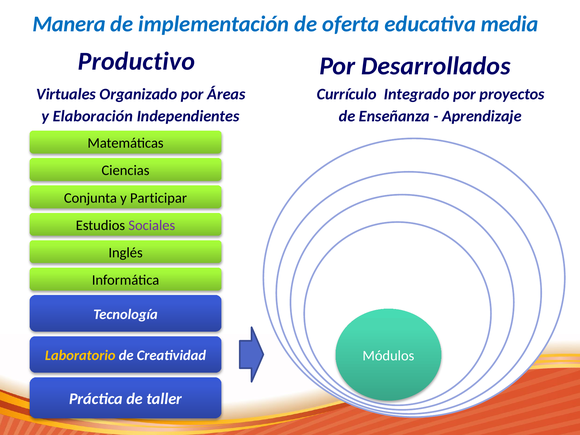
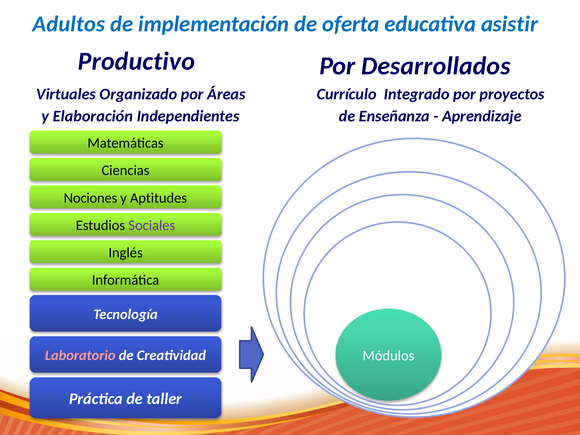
Manera: Manera -> Adultos
media: media -> asistir
Conjunta: Conjunta -> Nociones
Participar: Participar -> Aptitudes
Laboratorio colour: yellow -> pink
